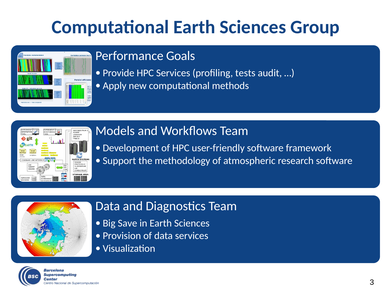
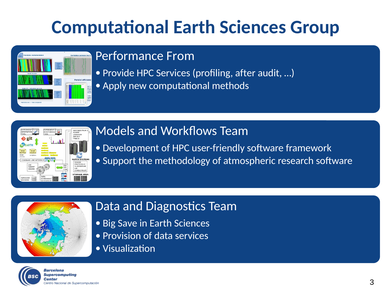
Goals: Goals -> From
tests: tests -> after
